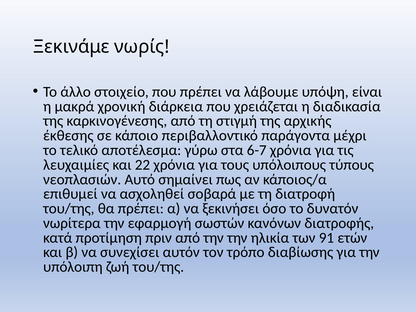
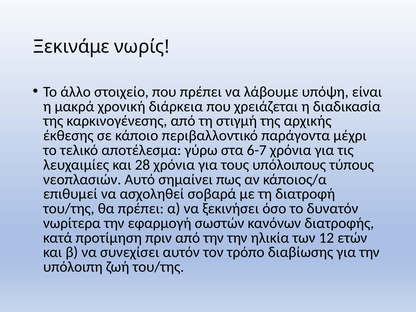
22: 22 -> 28
91: 91 -> 12
